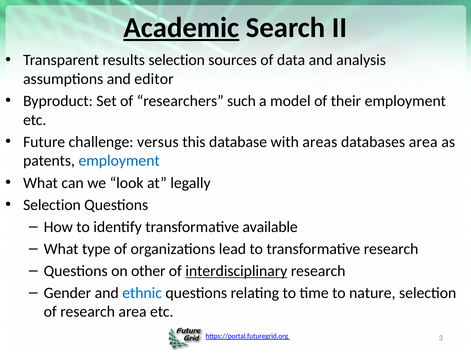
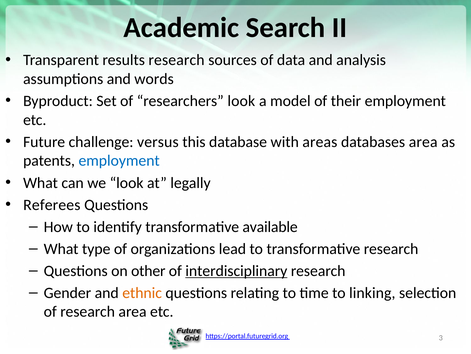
Academic underline: present -> none
results selection: selection -> research
editor: editor -> words
researchers such: such -> look
Selection at (52, 204): Selection -> Referees
ethnic colour: blue -> orange
nature: nature -> linking
